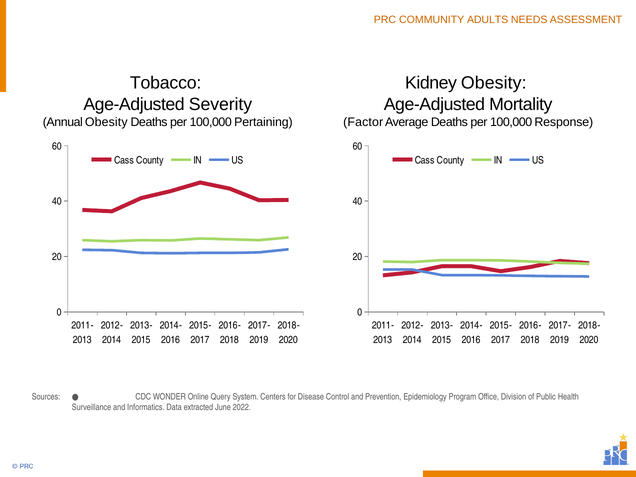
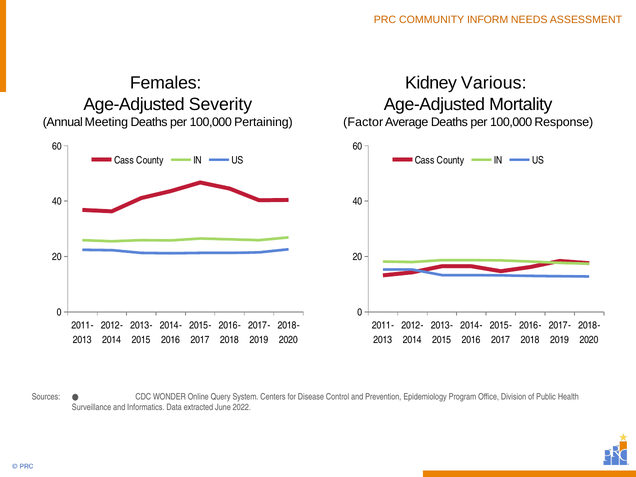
ADULTS: ADULTS -> INFORM
Tobacco: Tobacco -> Females
Kidney Obesity: Obesity -> Various
Annual Obesity: Obesity -> Meeting
